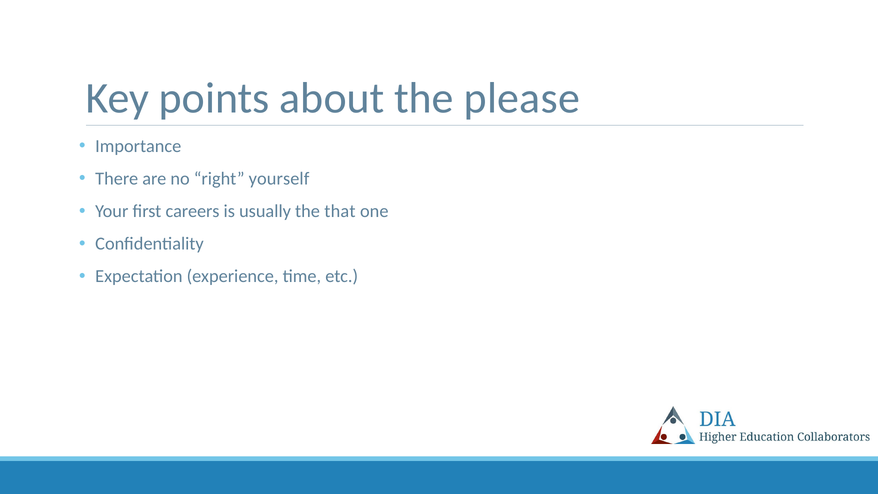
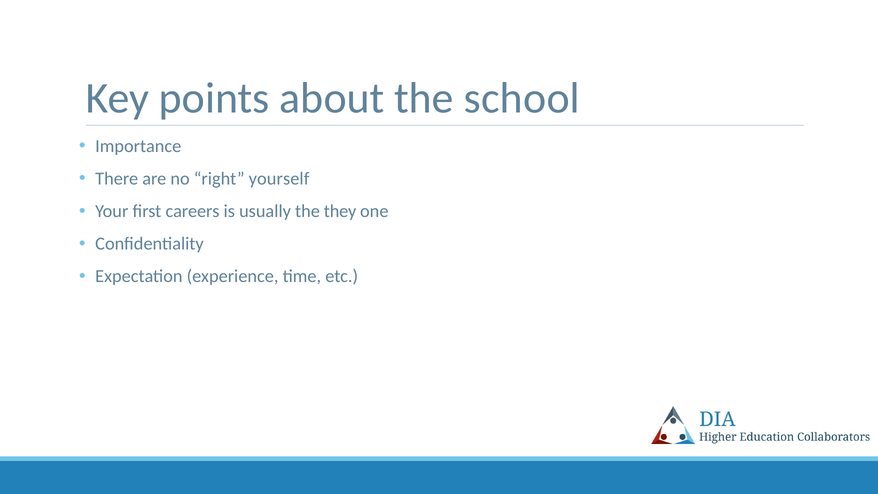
please: please -> school
that: that -> they
